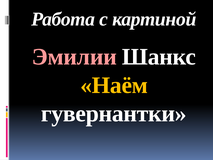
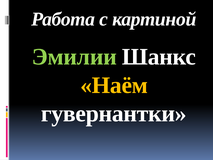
Эмилии colour: pink -> light green
